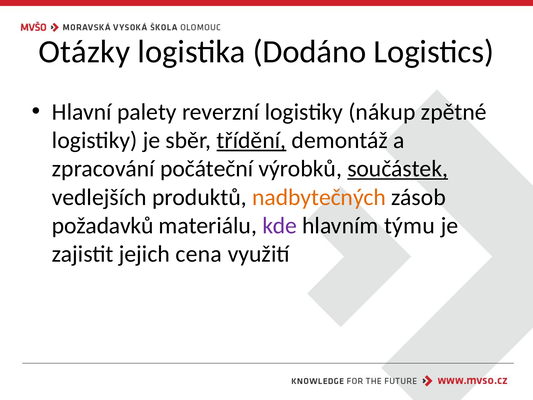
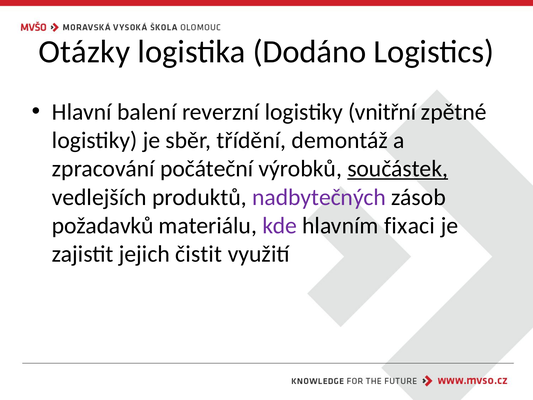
palety: palety -> balení
nákup: nákup -> vnitřní
třídění underline: present -> none
nadbytečných colour: orange -> purple
týmu: týmu -> fixaci
cena: cena -> čistit
